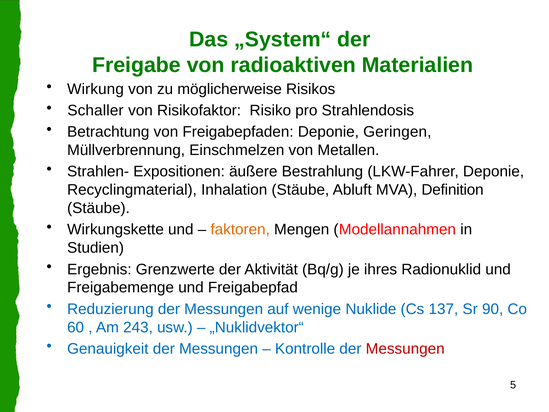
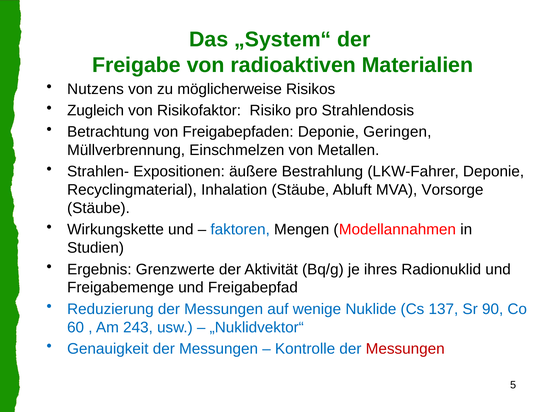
Wirkung: Wirkung -> Nutzens
Schaller: Schaller -> Zugleich
Definition: Definition -> Vorsorge
faktoren colour: orange -> blue
